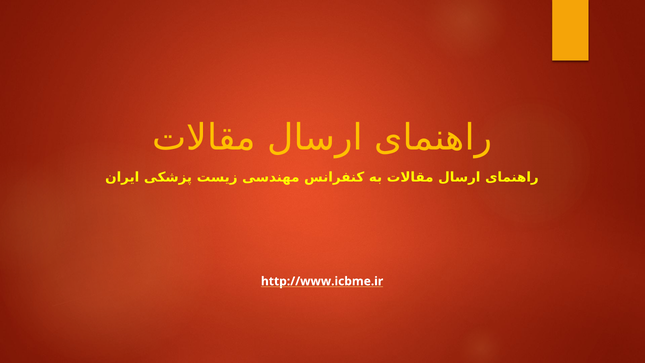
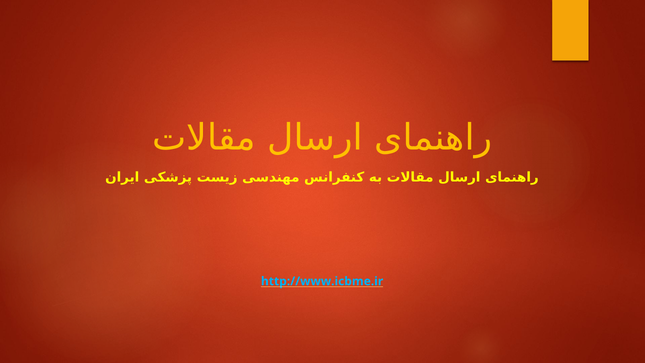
http://www.icbme.ir colour: white -> light blue
